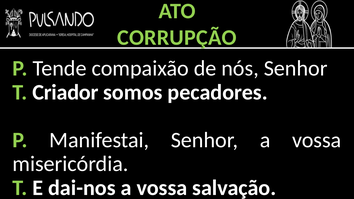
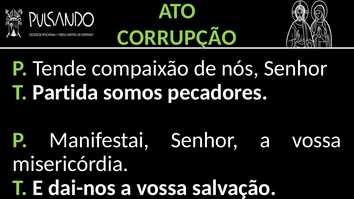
Criador: Criador -> Partida
